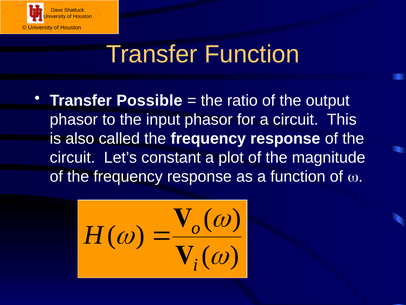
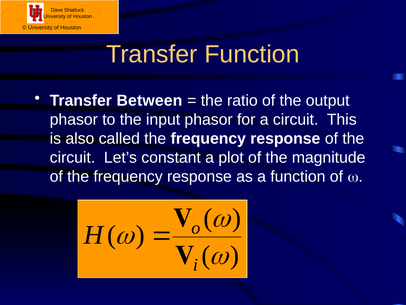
Possible: Possible -> Between
